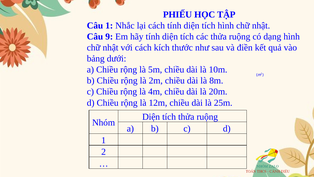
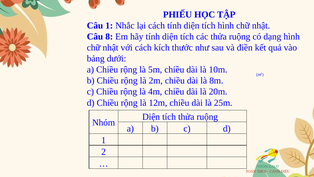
9: 9 -> 8
